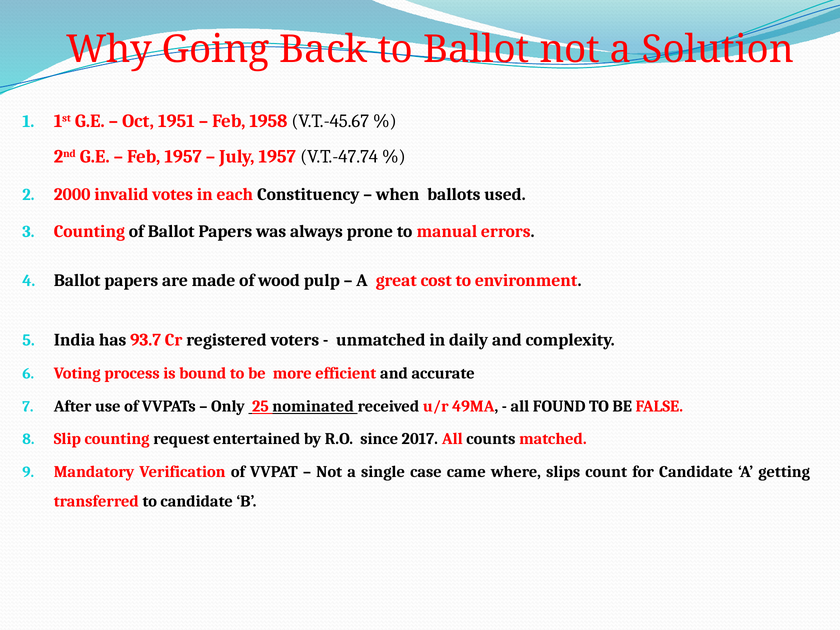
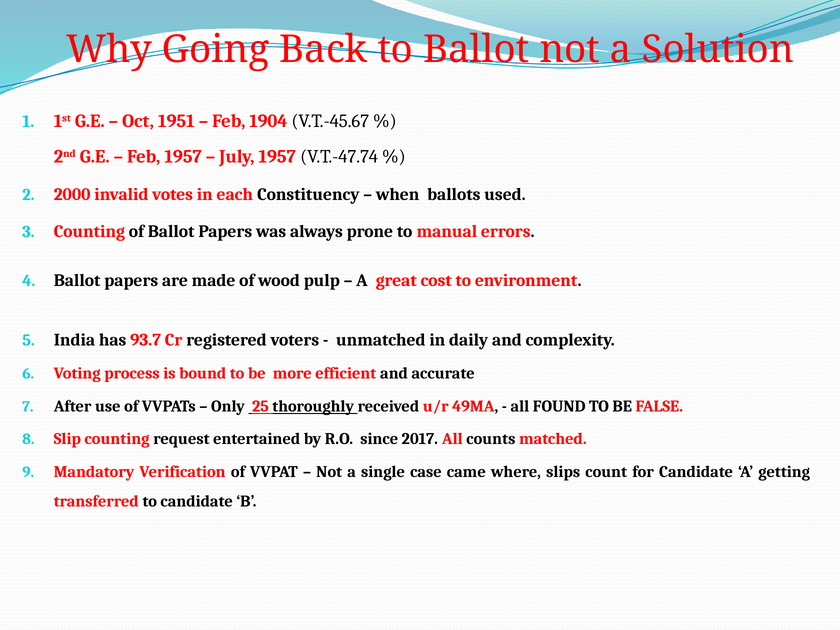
1958: 1958 -> 1904
nominated: nominated -> thoroughly
